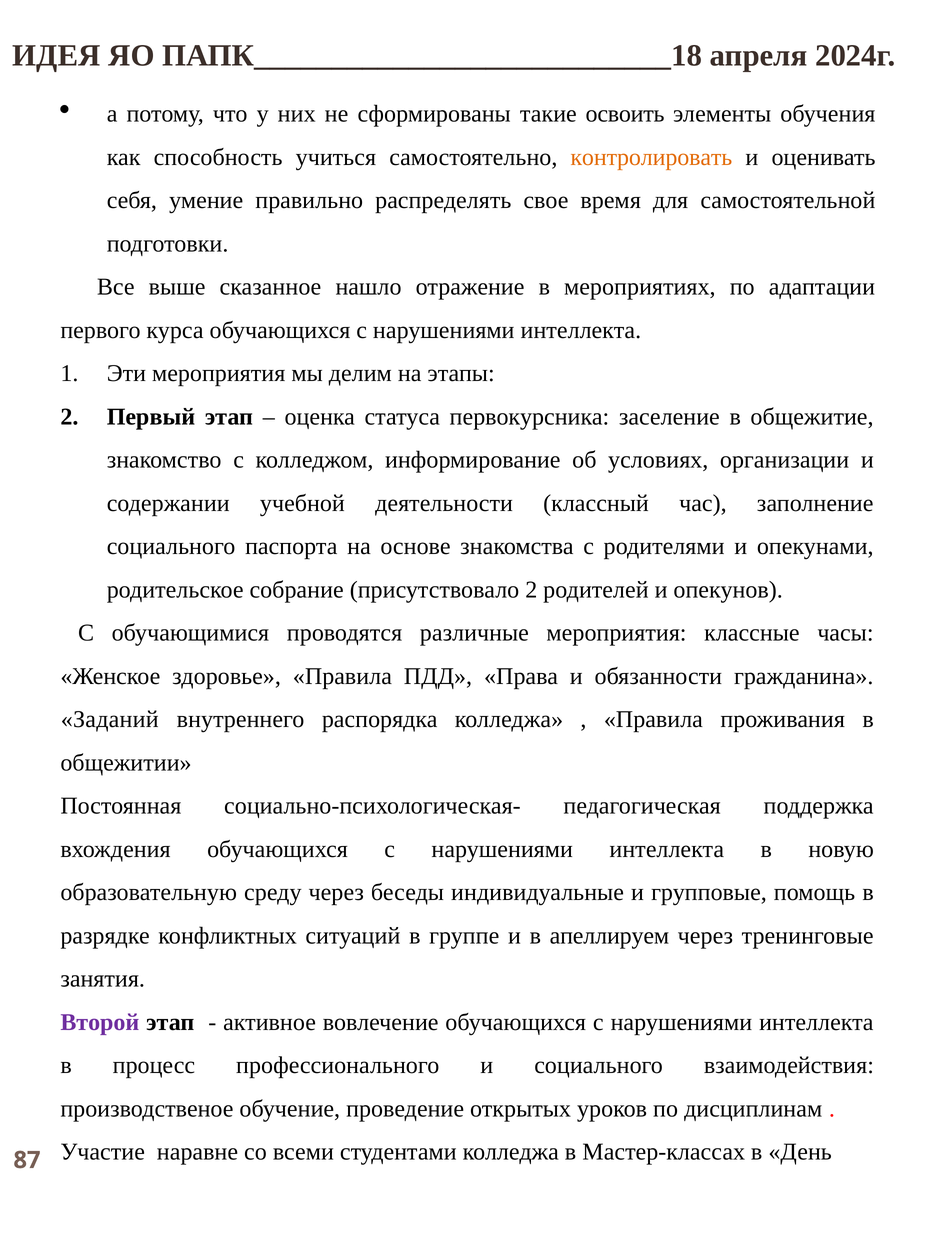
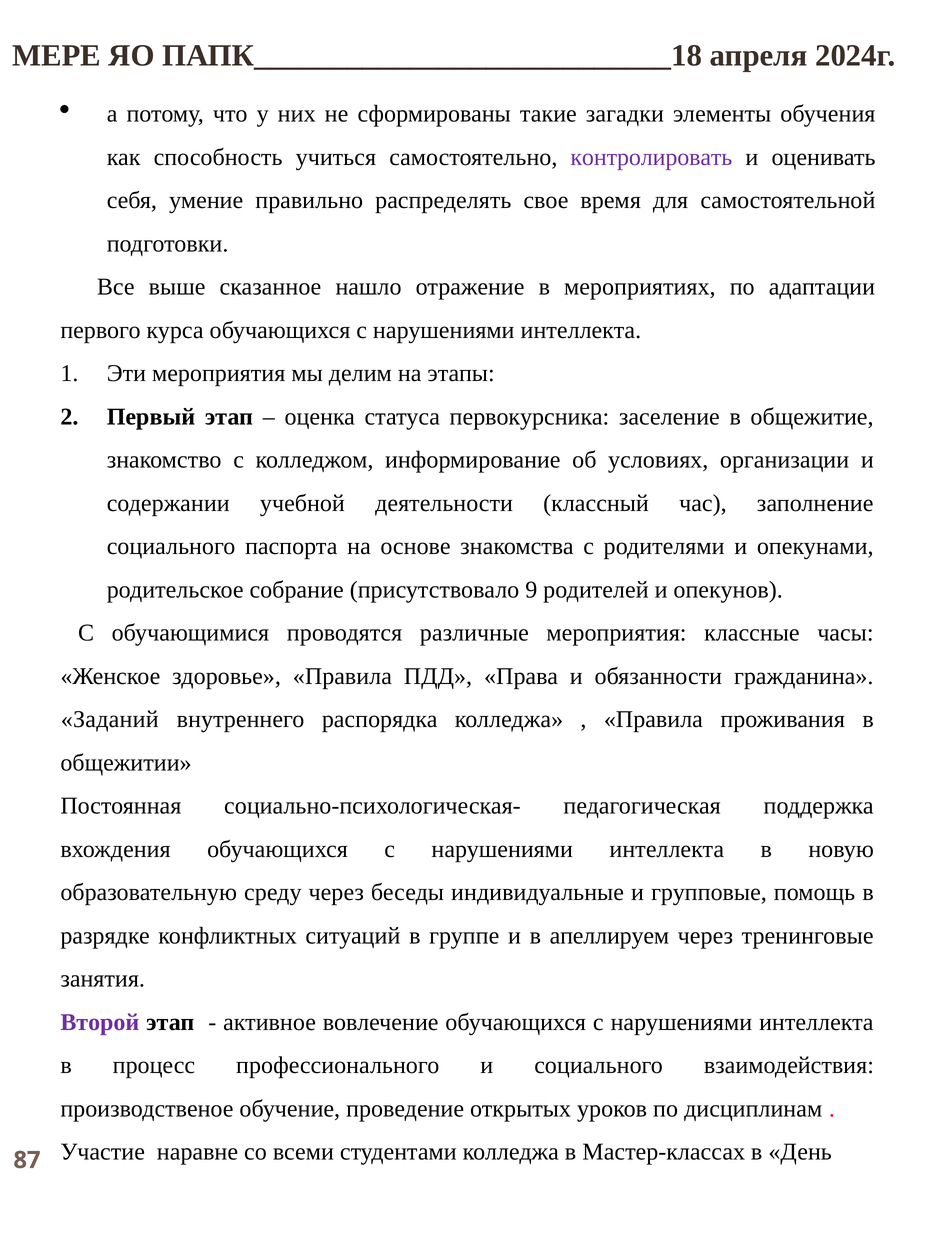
ИДЕЯ: ИДЕЯ -> МЕРЕ
освоить: освоить -> загадки
контролировать colour: orange -> purple
присутствовало 2: 2 -> 9
